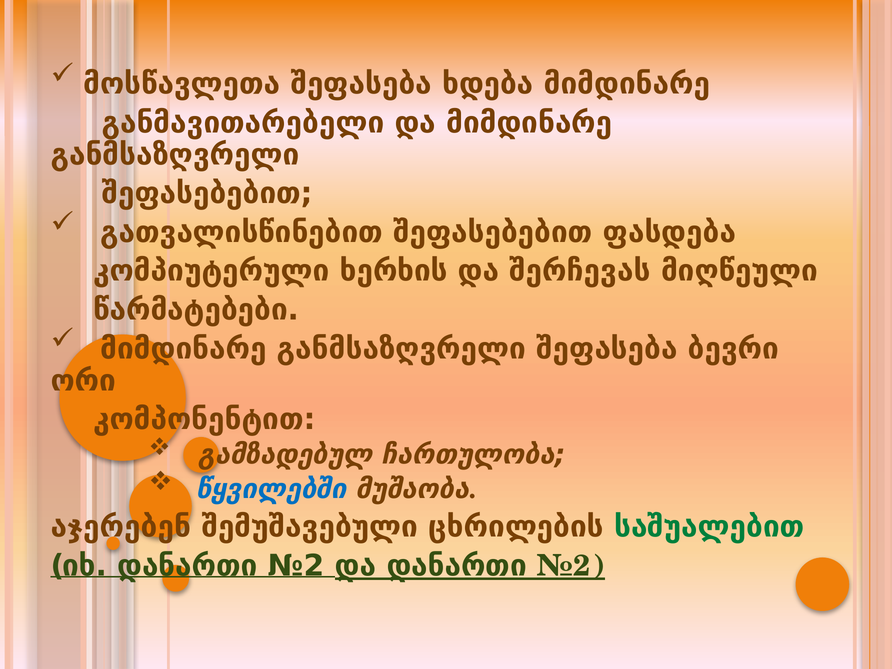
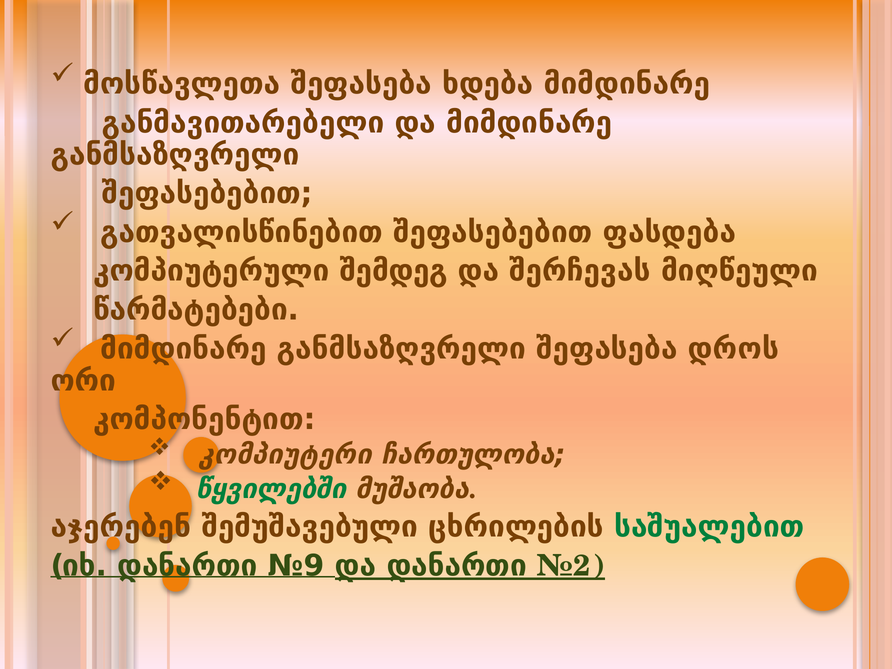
ხერხის: ხერხის -> შემდეგ
ბევრი: ბევრი -> დროს
გამზადებულ: გამზადებულ -> კომპიუტერი
წყვილებში colour: blue -> green
დანართი №2: №2 -> №9
